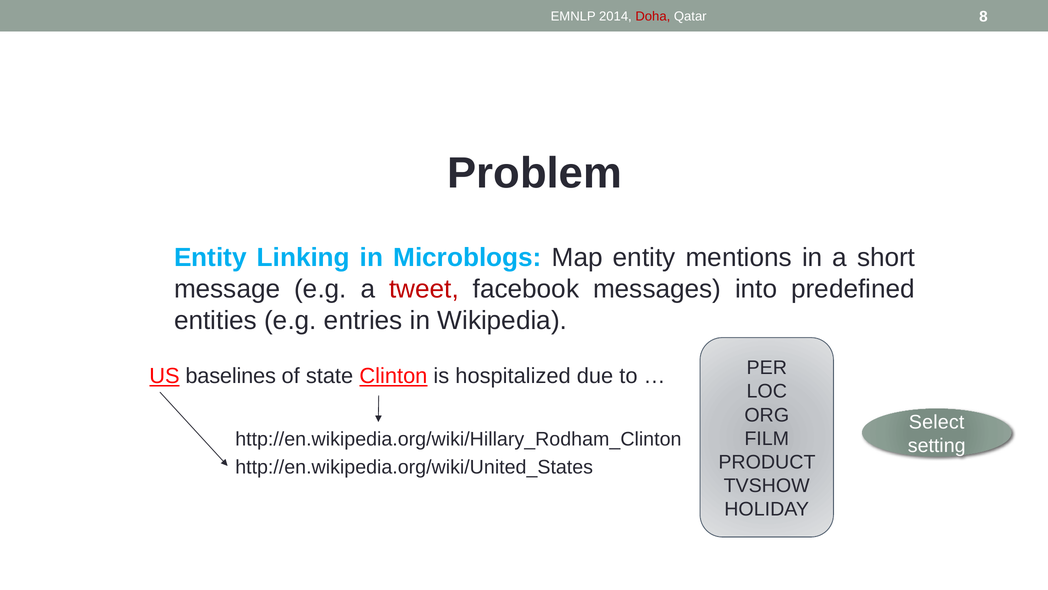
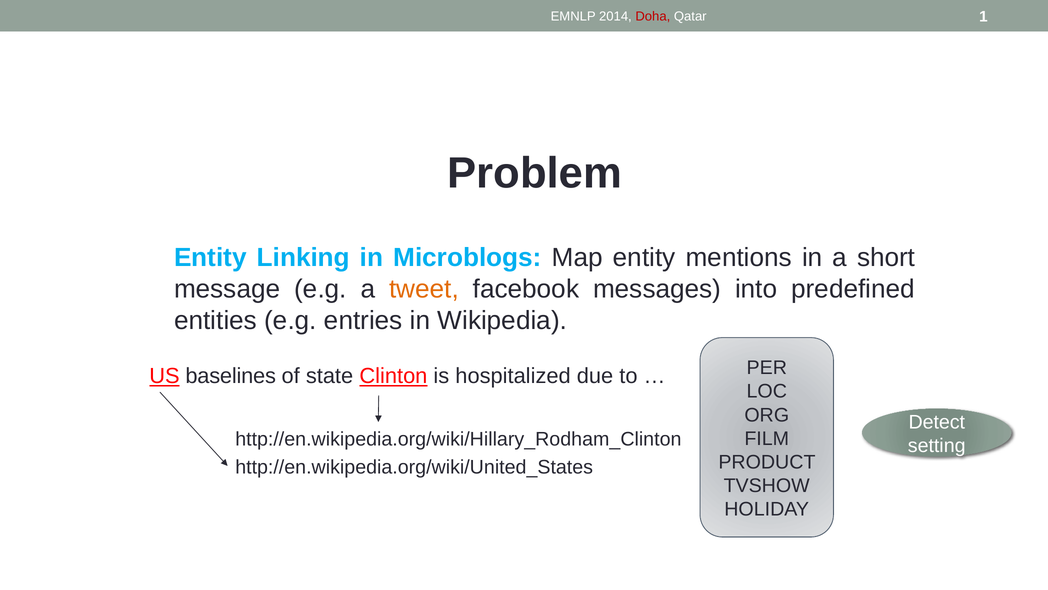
8: 8 -> 1
tweet colour: red -> orange
Select: Select -> Detect
